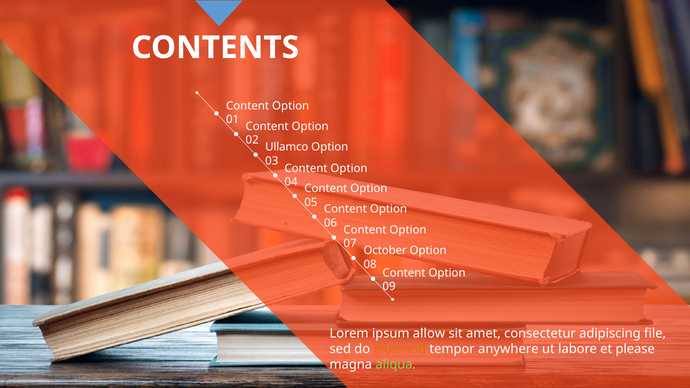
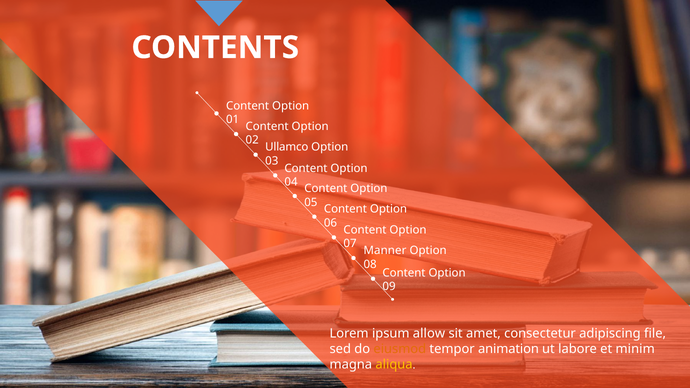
October: October -> Manner
anywhere: anywhere -> animation
please: please -> minim
aliqua colour: light green -> yellow
